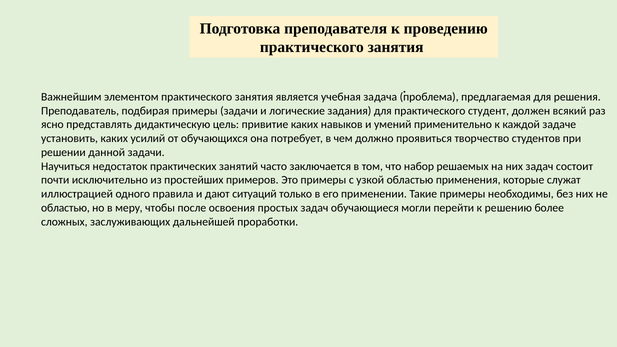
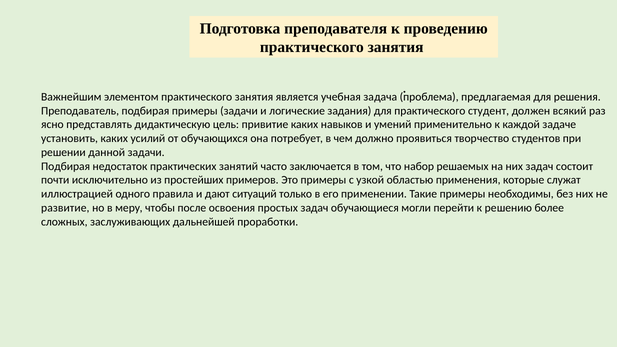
Научиться at (66, 166): Научиться -> Подбирая
областью at (65, 208): областью -> развитие
